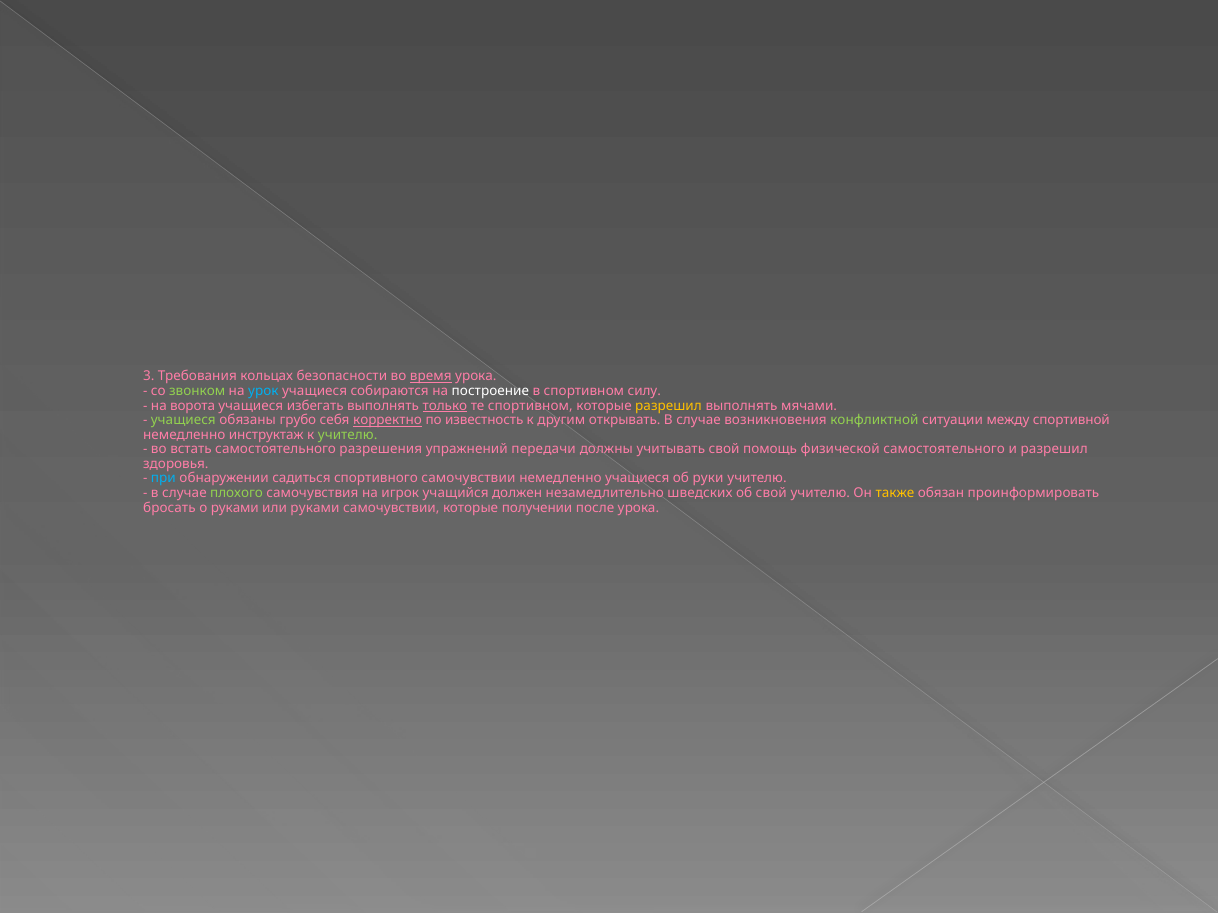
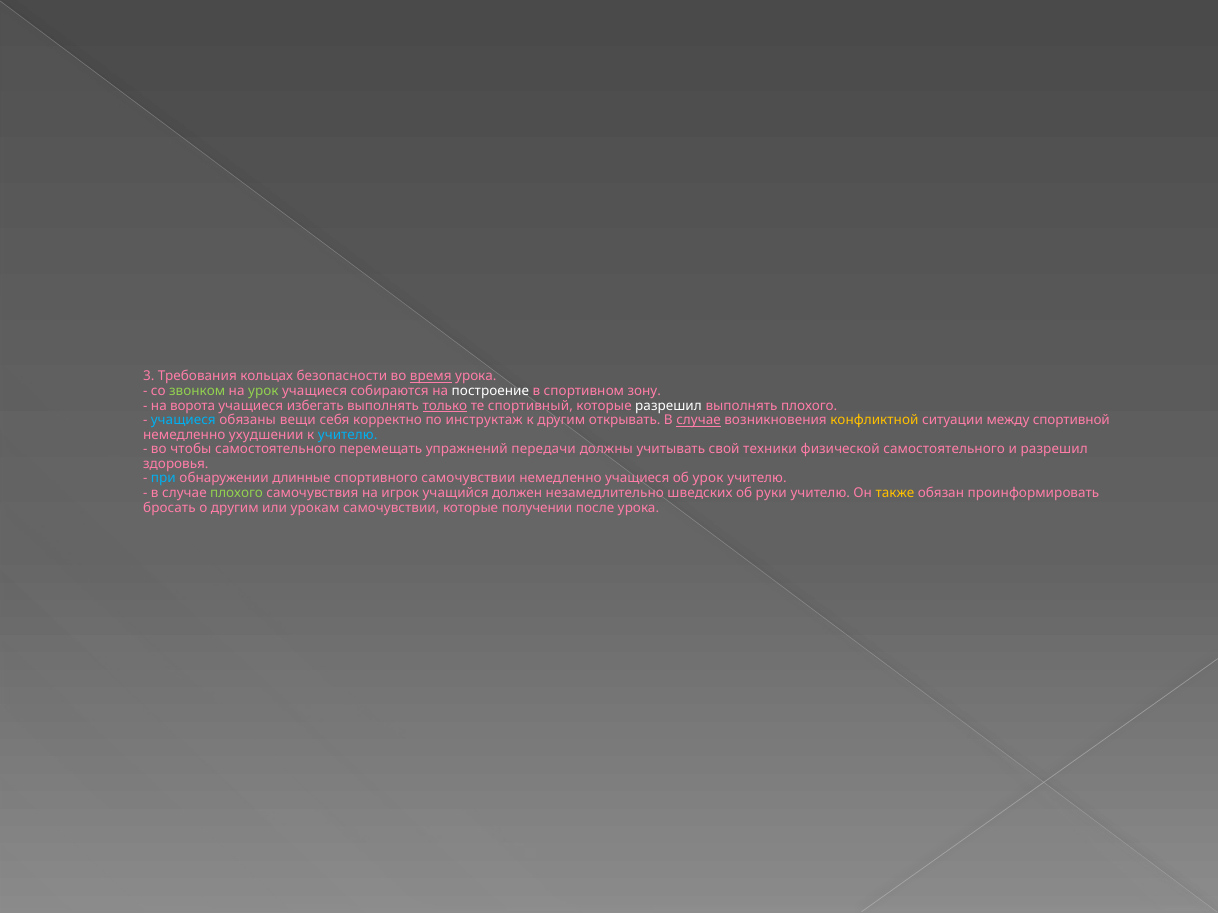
урок at (263, 391) colour: light blue -> light green
силу: силу -> зону
те спортивном: спортивном -> спортивный
разрешил at (669, 406) colour: yellow -> white
выполнять мячами: мячами -> плохого
учащиеся at (183, 420) colour: light green -> light blue
грубо: грубо -> вещи
корректно underline: present -> none
известность: известность -> инструктаж
случае at (699, 420) underline: none -> present
конфликтной colour: light green -> yellow
инструктаж: инструктаж -> ухудшении
учителю at (348, 435) colour: light green -> light blue
встать: встать -> чтобы
разрешения: разрешения -> перемещать
помощь: помощь -> техники
садиться: садиться -> длинные
об руки: руки -> урок
об свой: свой -> руки
о руками: руками -> другим
или руками: руками -> урокам
